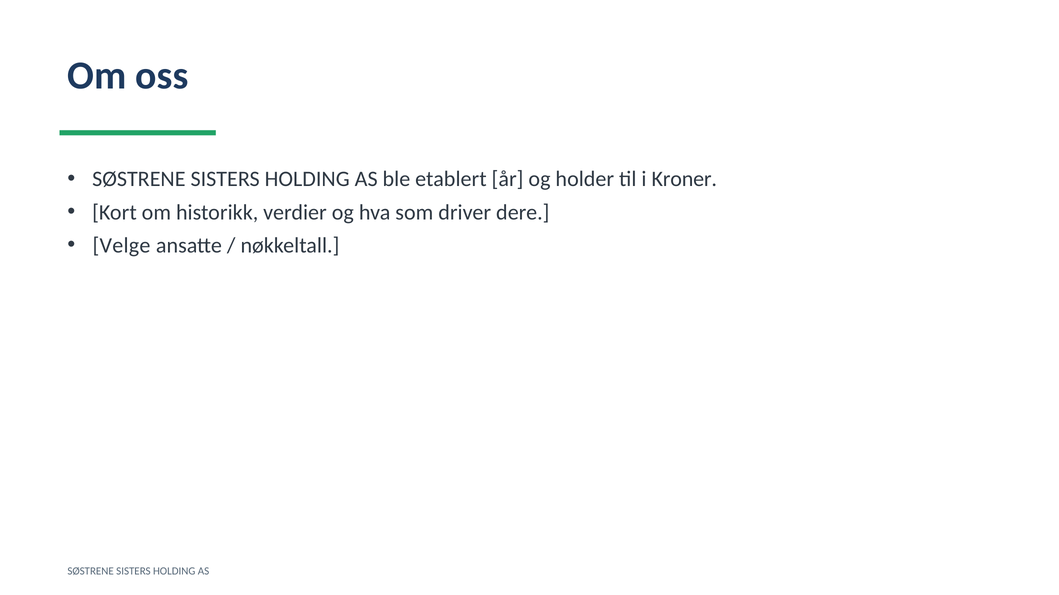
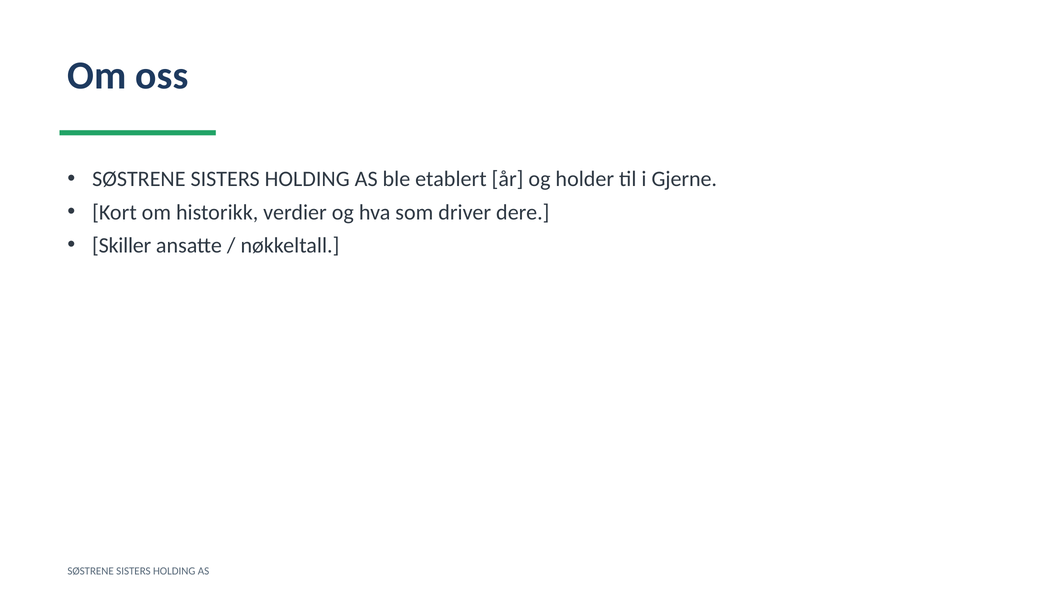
Kroner: Kroner -> Gjerne
Velge: Velge -> Skiller
